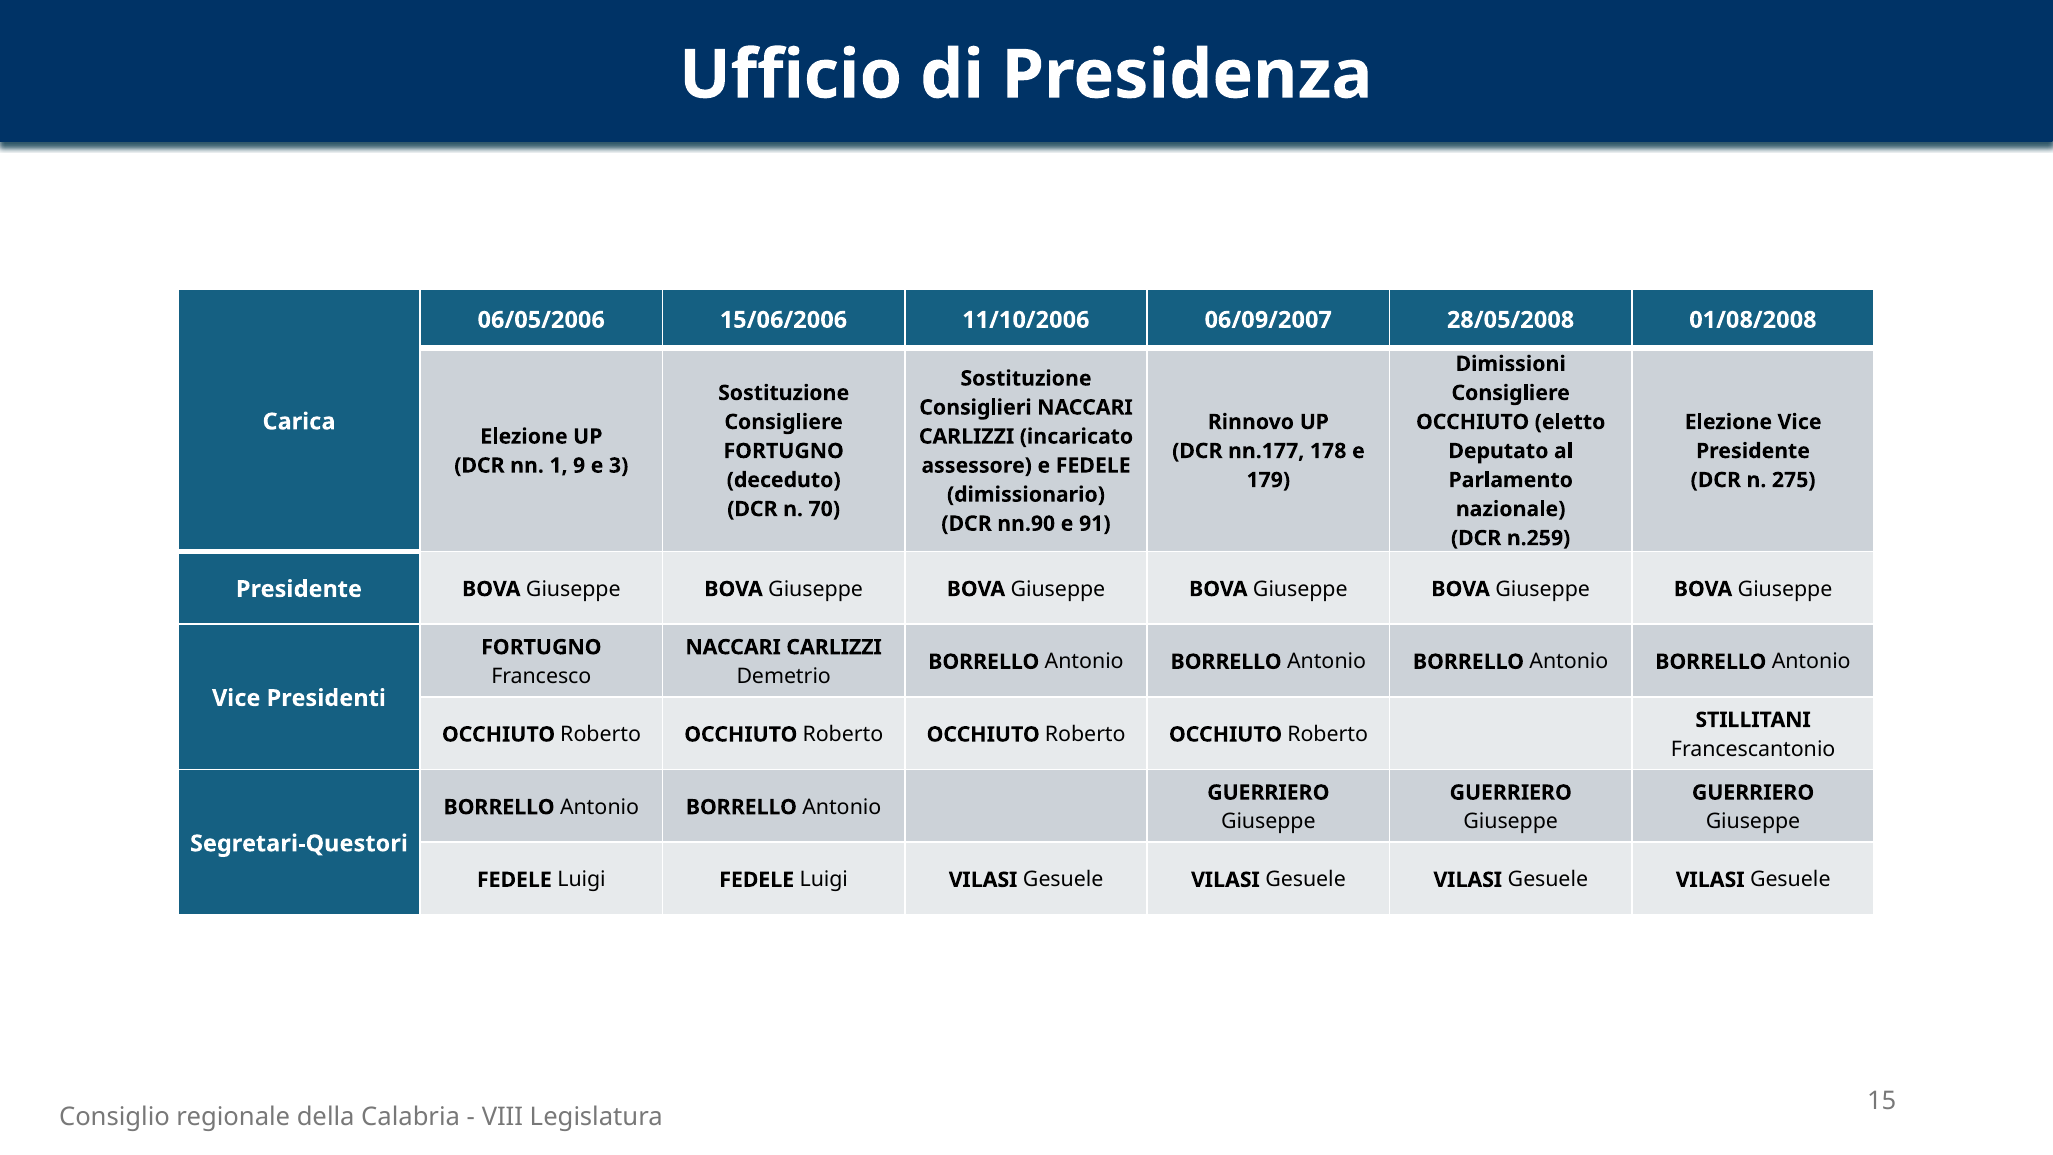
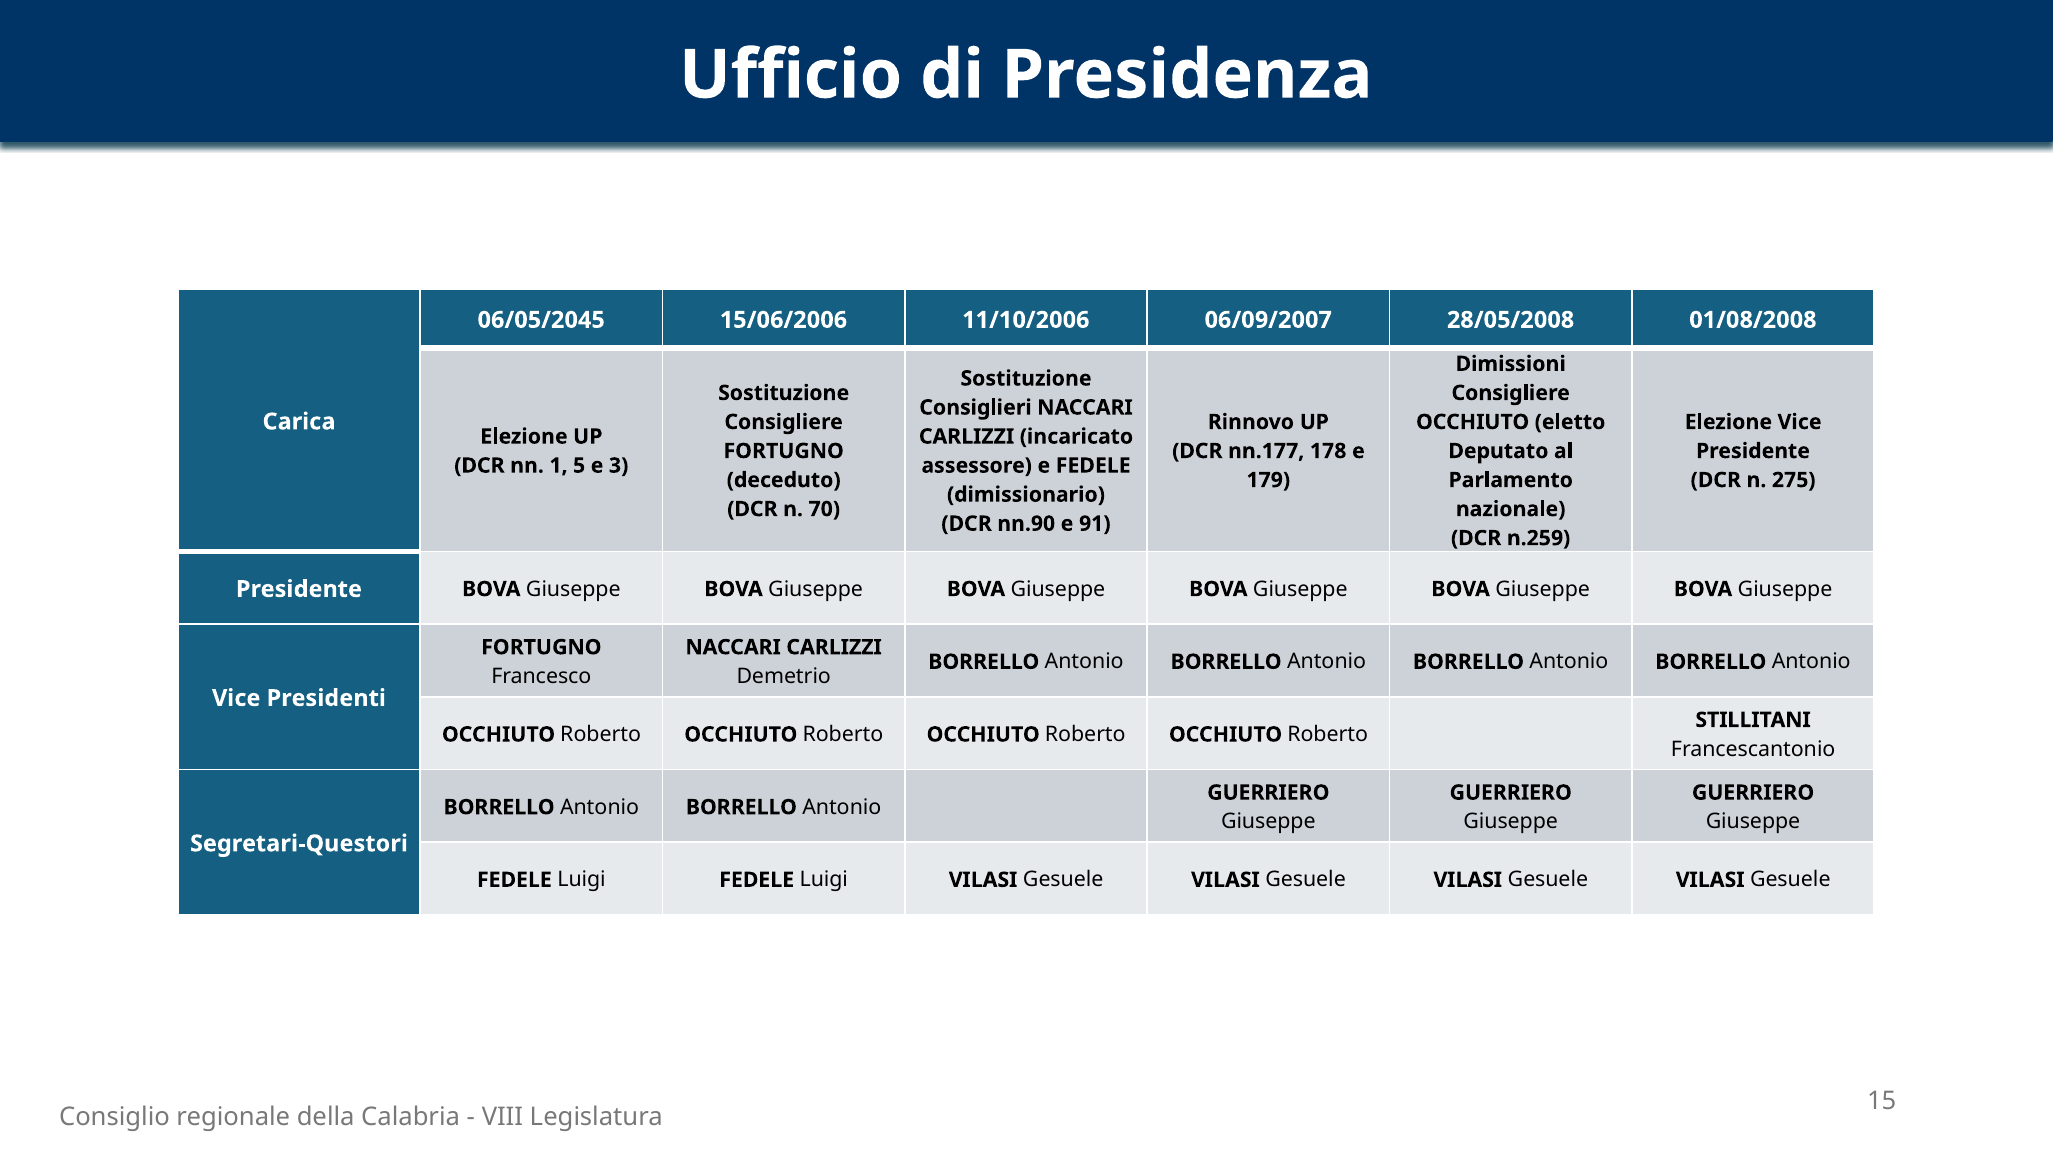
06/05/2006: 06/05/2006 -> 06/05/2045
9: 9 -> 5
